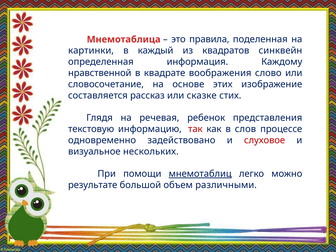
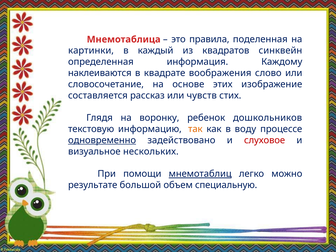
нравственной: нравственной -> наклеиваются
сказке: сказке -> чувств
речевая: речевая -> воронку
представления: представления -> дошкольников
так colour: red -> orange
слов: слов -> воду
одновременно underline: none -> present
различными: различными -> специальную
